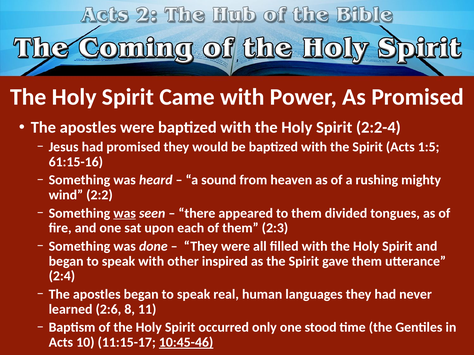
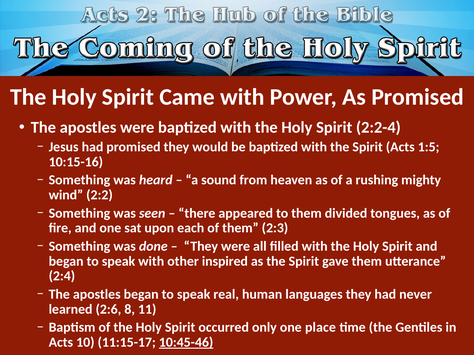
61:15-16: 61:15-16 -> 10:15-16
was at (125, 213) underline: present -> none
stood: stood -> place
